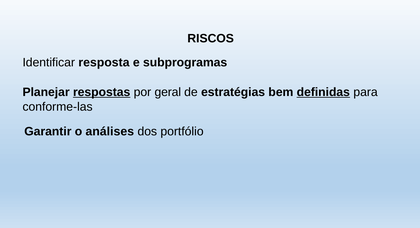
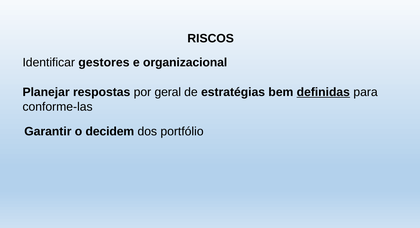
resposta: resposta -> gestores
subprogramas: subprogramas -> organizacional
respostas underline: present -> none
análises: análises -> decidem
